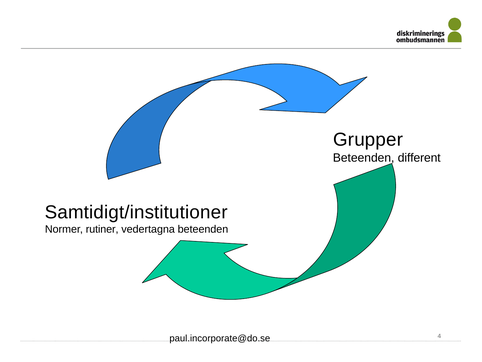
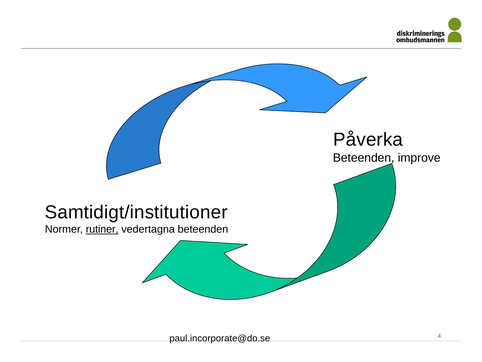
Grupper: Grupper -> Påverka
different: different -> improve
rutiner underline: none -> present
